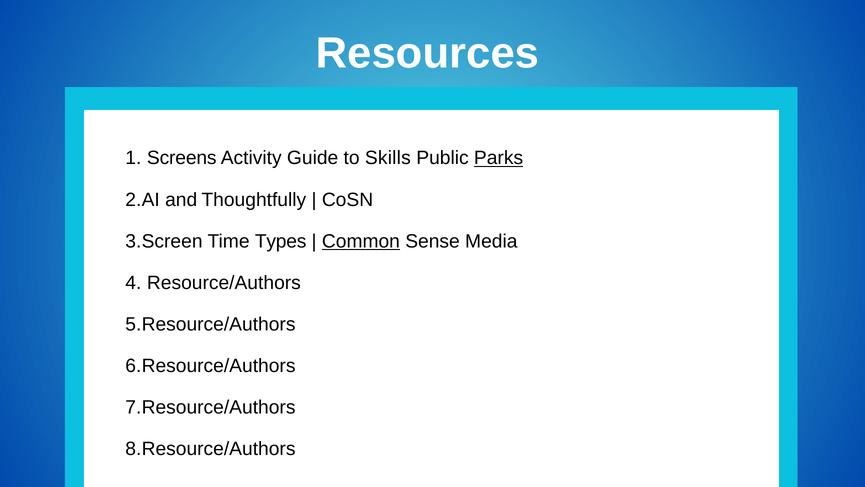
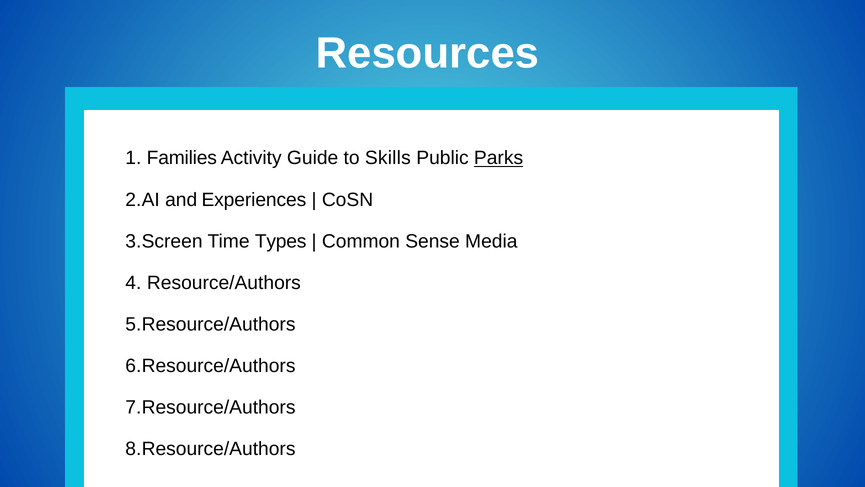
Screens: Screens -> Families
Thoughtfully: Thoughtfully -> Experiences
Common underline: present -> none
